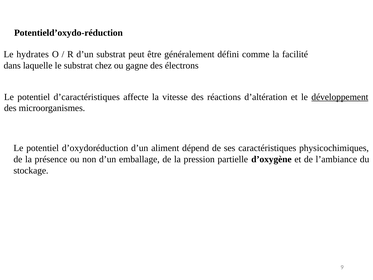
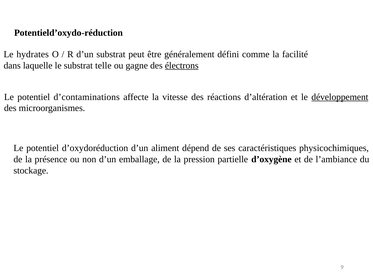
chez: chez -> telle
électrons underline: none -> present
d’caractéristiques: d’caractéristiques -> d’contaminations
